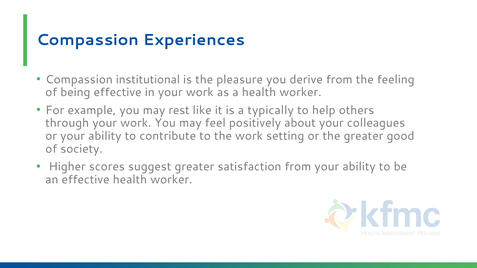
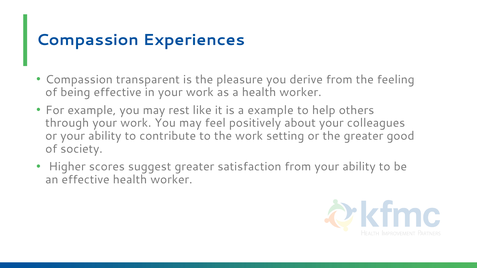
institutional: institutional -> transparent
a typically: typically -> example
